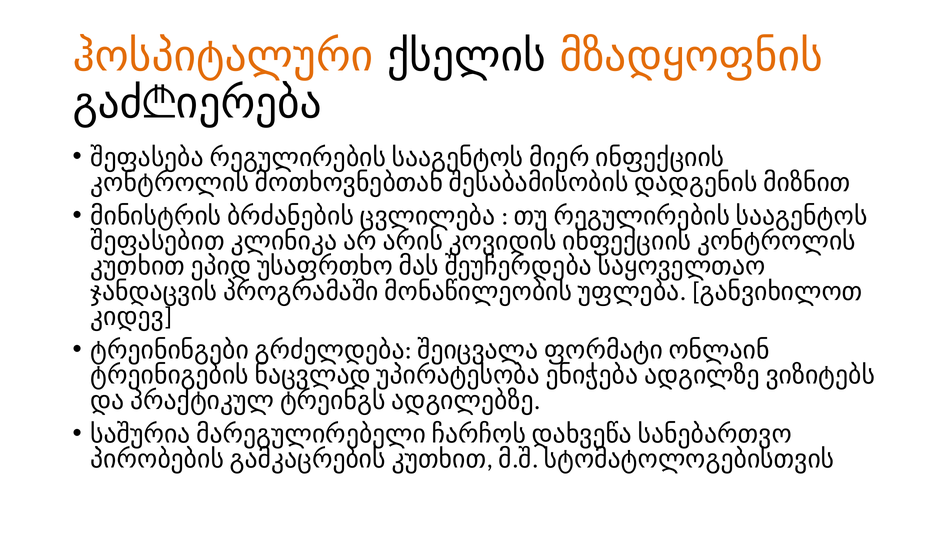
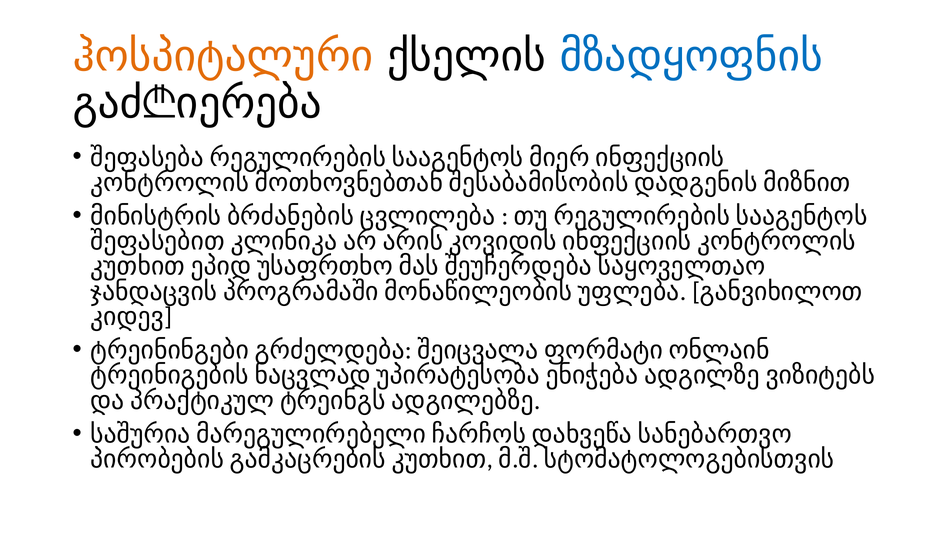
მზადყოფნის colour: orange -> blue
